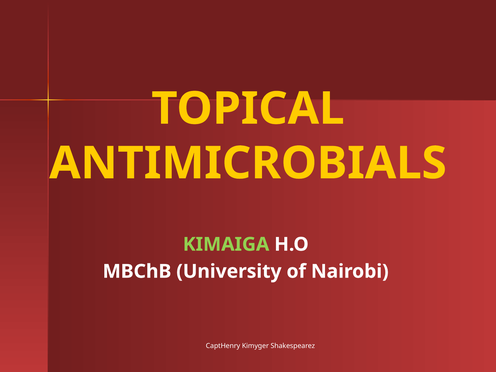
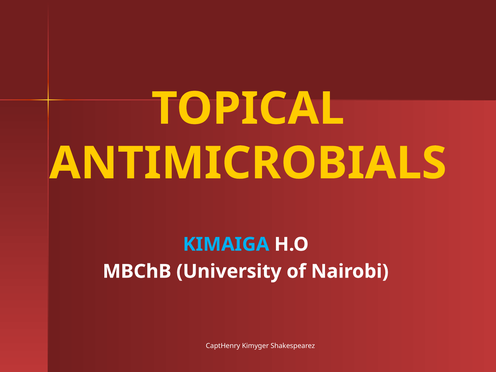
KIMAIGA colour: light green -> light blue
